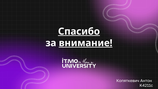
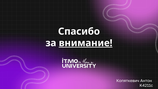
Спасибо underline: present -> none
